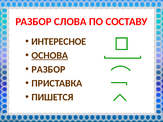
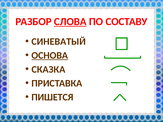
СЛОВА underline: none -> present
ИНТЕРЕСНОЕ: ИНТЕРЕСНОЕ -> СИНЕВАТЫЙ
РАЗБОР at (48, 70): РАЗБОР -> СКАЗКА
